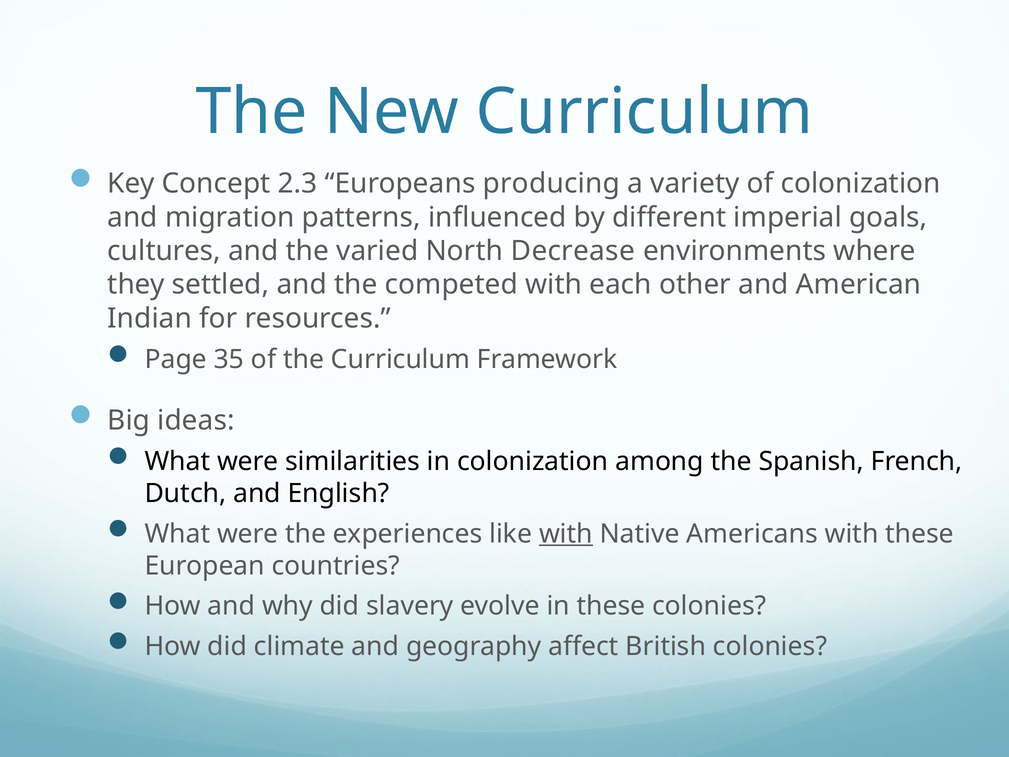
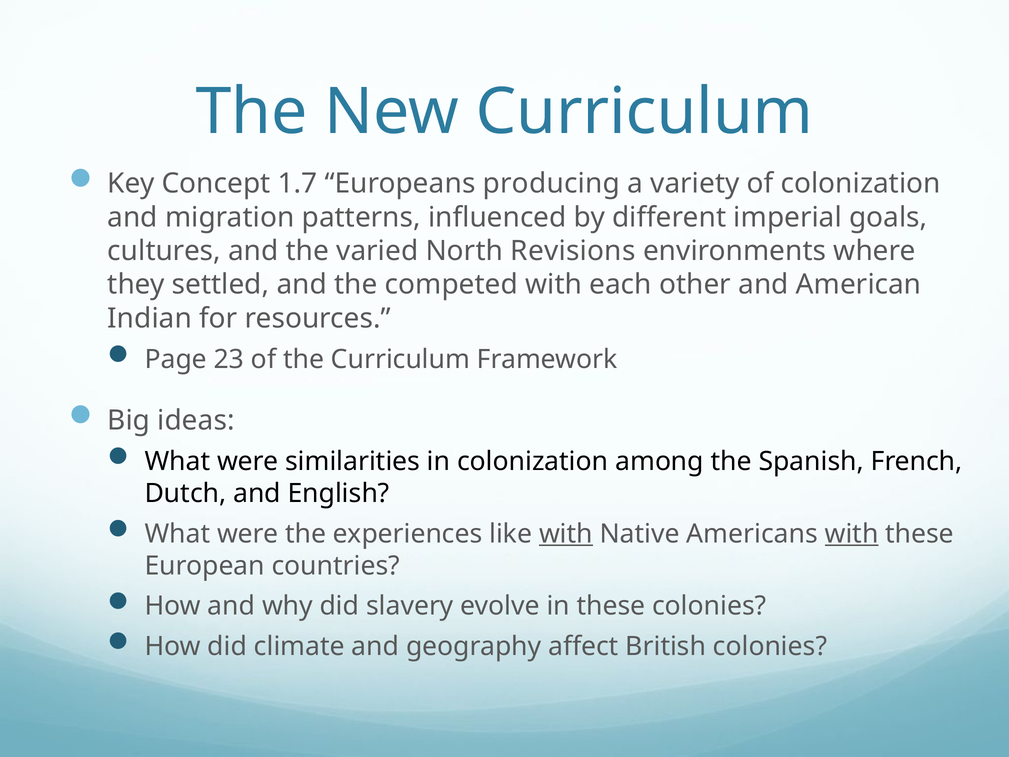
2.3: 2.3 -> 1.7
Decrease: Decrease -> Revisions
35: 35 -> 23
with at (852, 534) underline: none -> present
